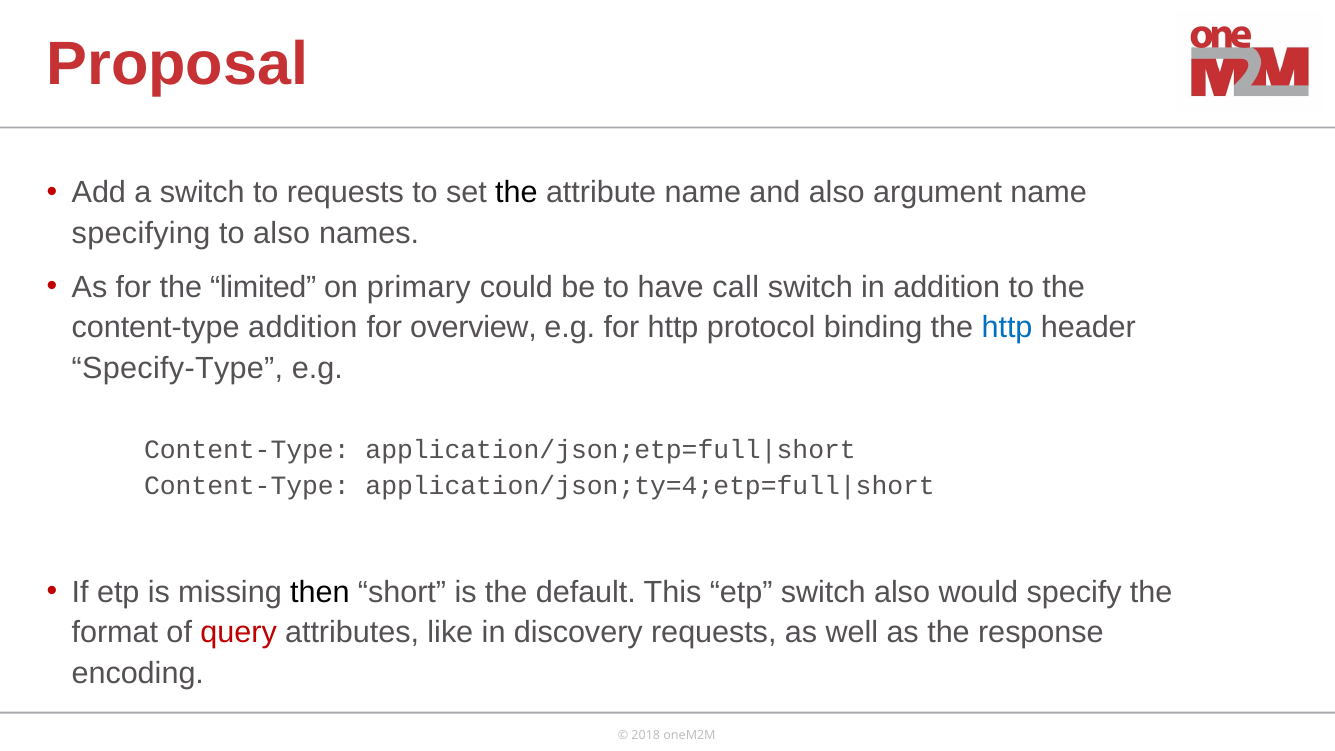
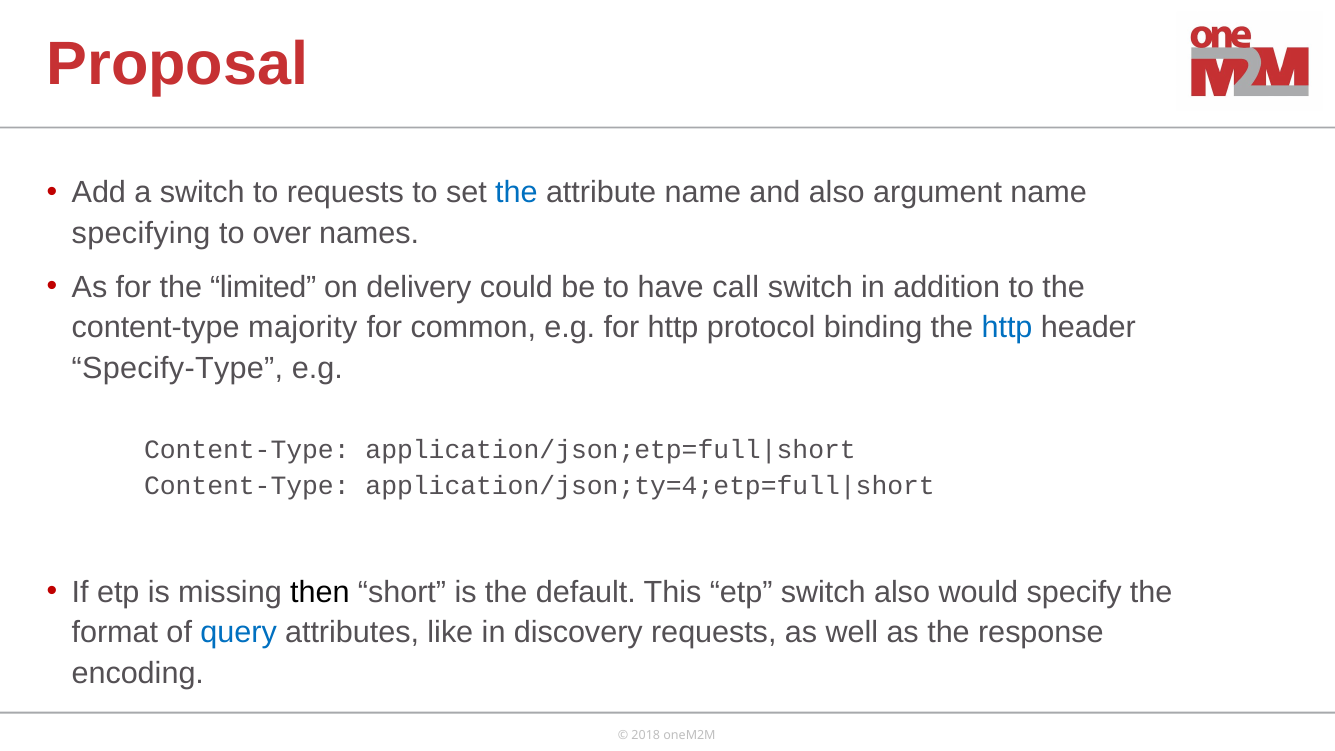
the at (516, 193) colour: black -> blue
to also: also -> over
primary: primary -> delivery
content-type addition: addition -> majority
overview: overview -> common
query colour: red -> blue
